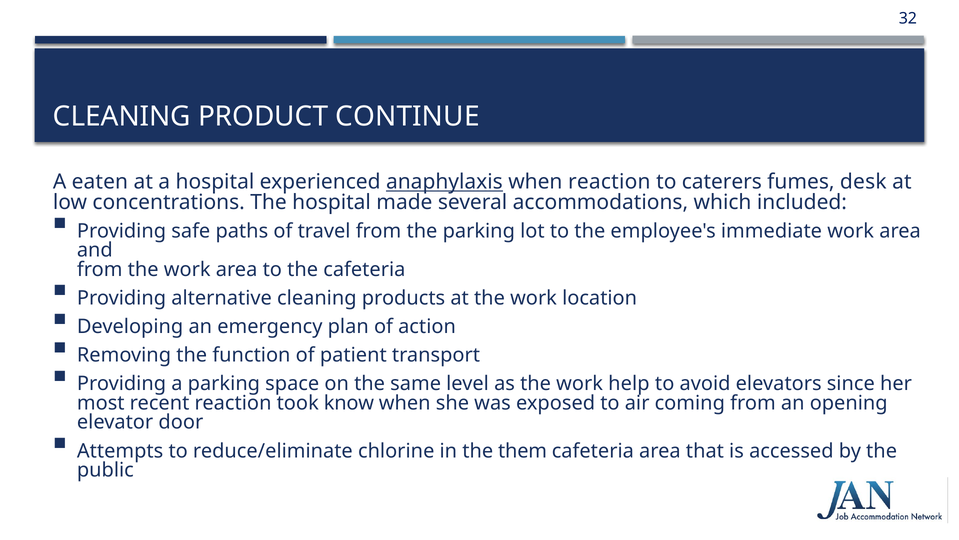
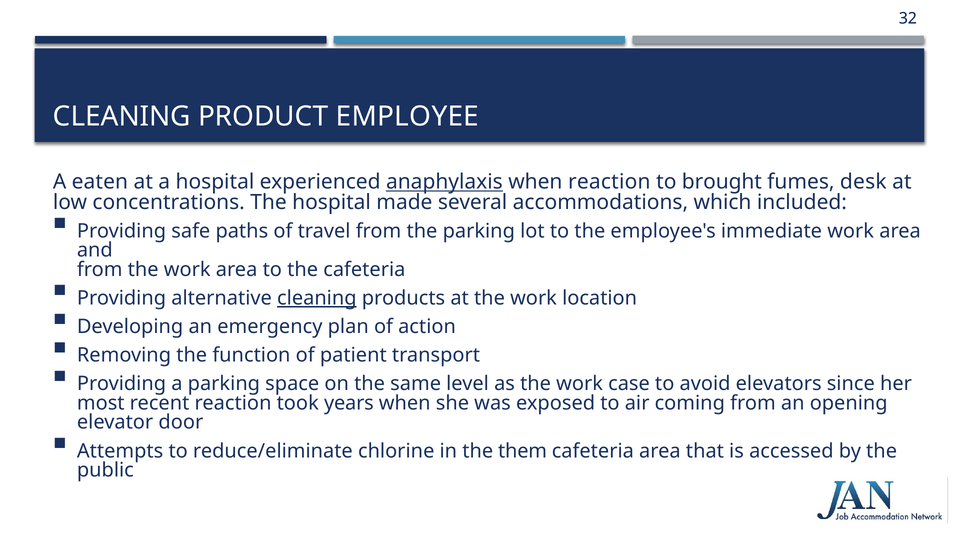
CONTINUE: CONTINUE -> EMPLOYEE
caterers: caterers -> brought
cleaning at (317, 298) underline: none -> present
help: help -> case
know: know -> years
